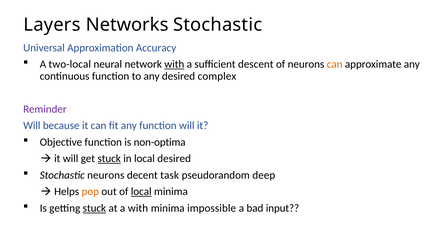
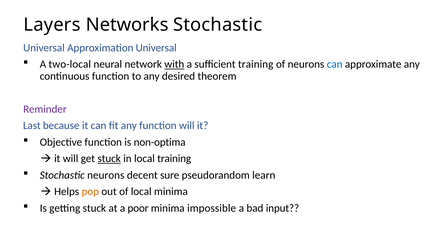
Approximation Accuracy: Accuracy -> Universal
sufficient descent: descent -> training
can at (335, 64) colour: orange -> blue
complex: complex -> theorem
Will at (32, 126): Will -> Last
local desired: desired -> training
task: task -> sure
deep: deep -> learn
local at (141, 192) underline: present -> none
stuck at (94, 208) underline: present -> none
a with: with -> poor
